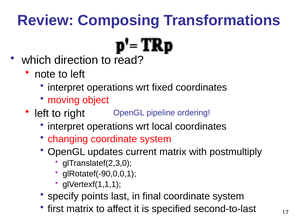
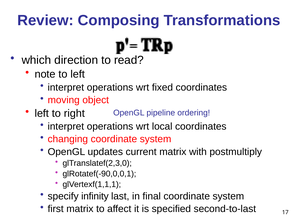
points: points -> infinity
